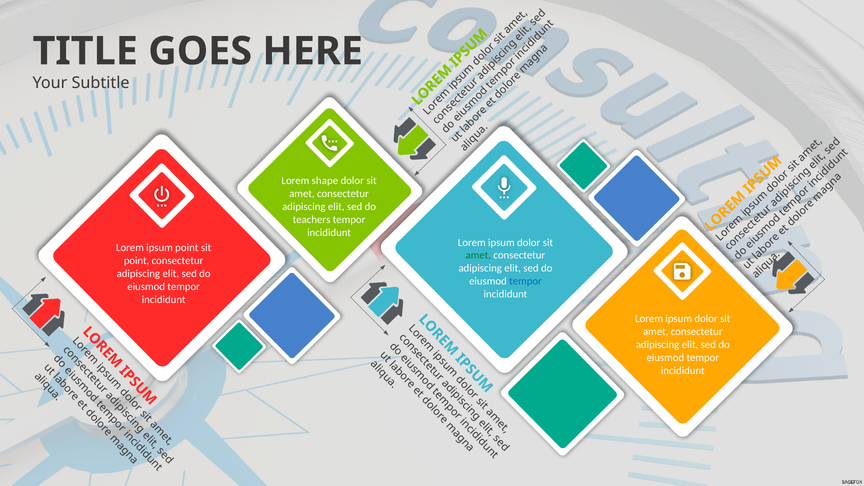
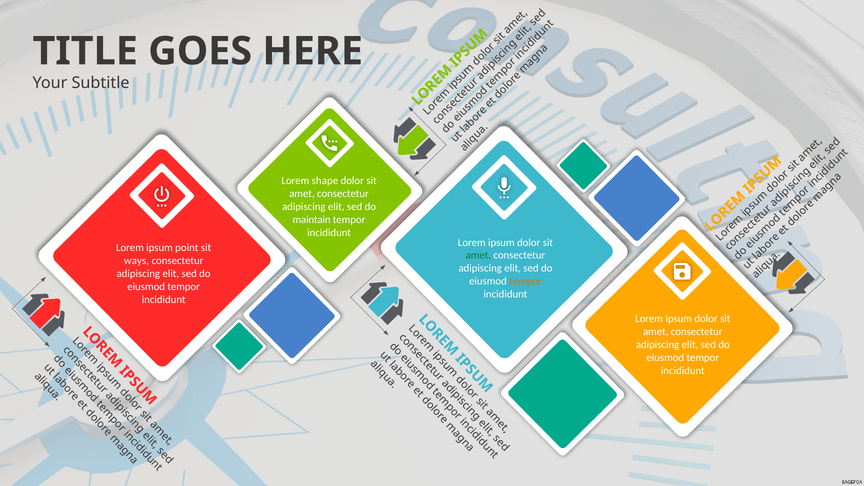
teachers: teachers -> maintain
point at (137, 261): point -> ways
tempor at (526, 281) colour: blue -> orange
